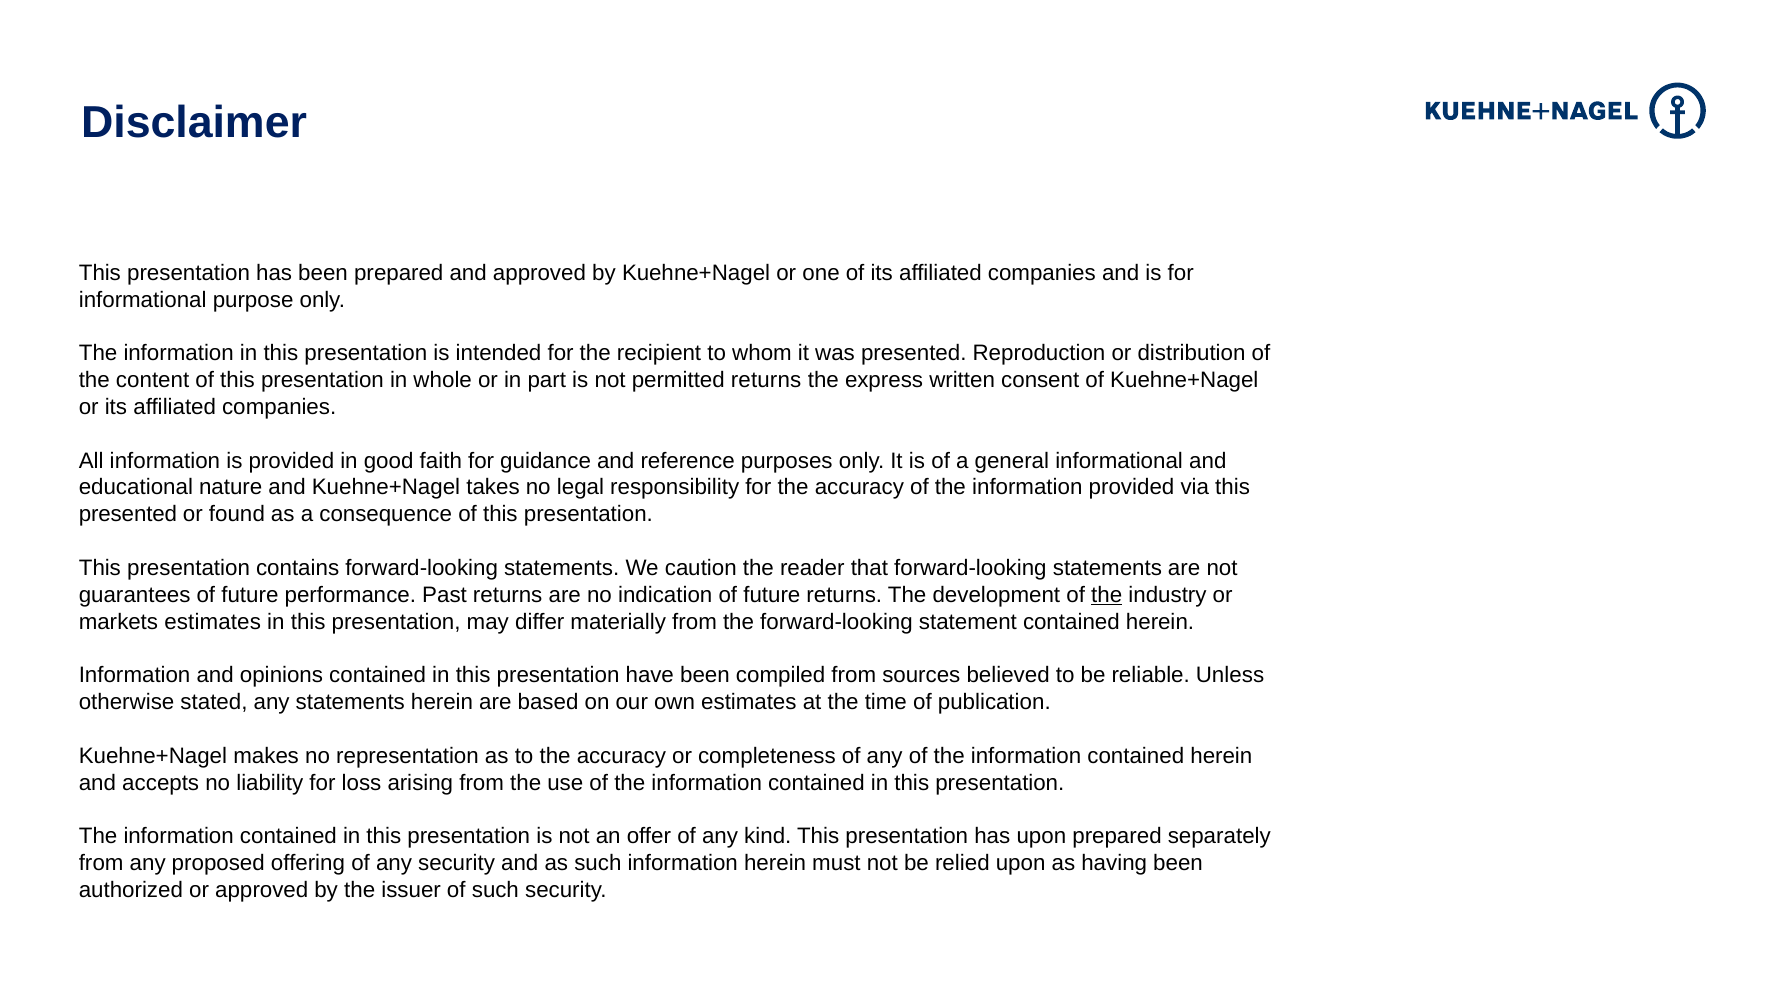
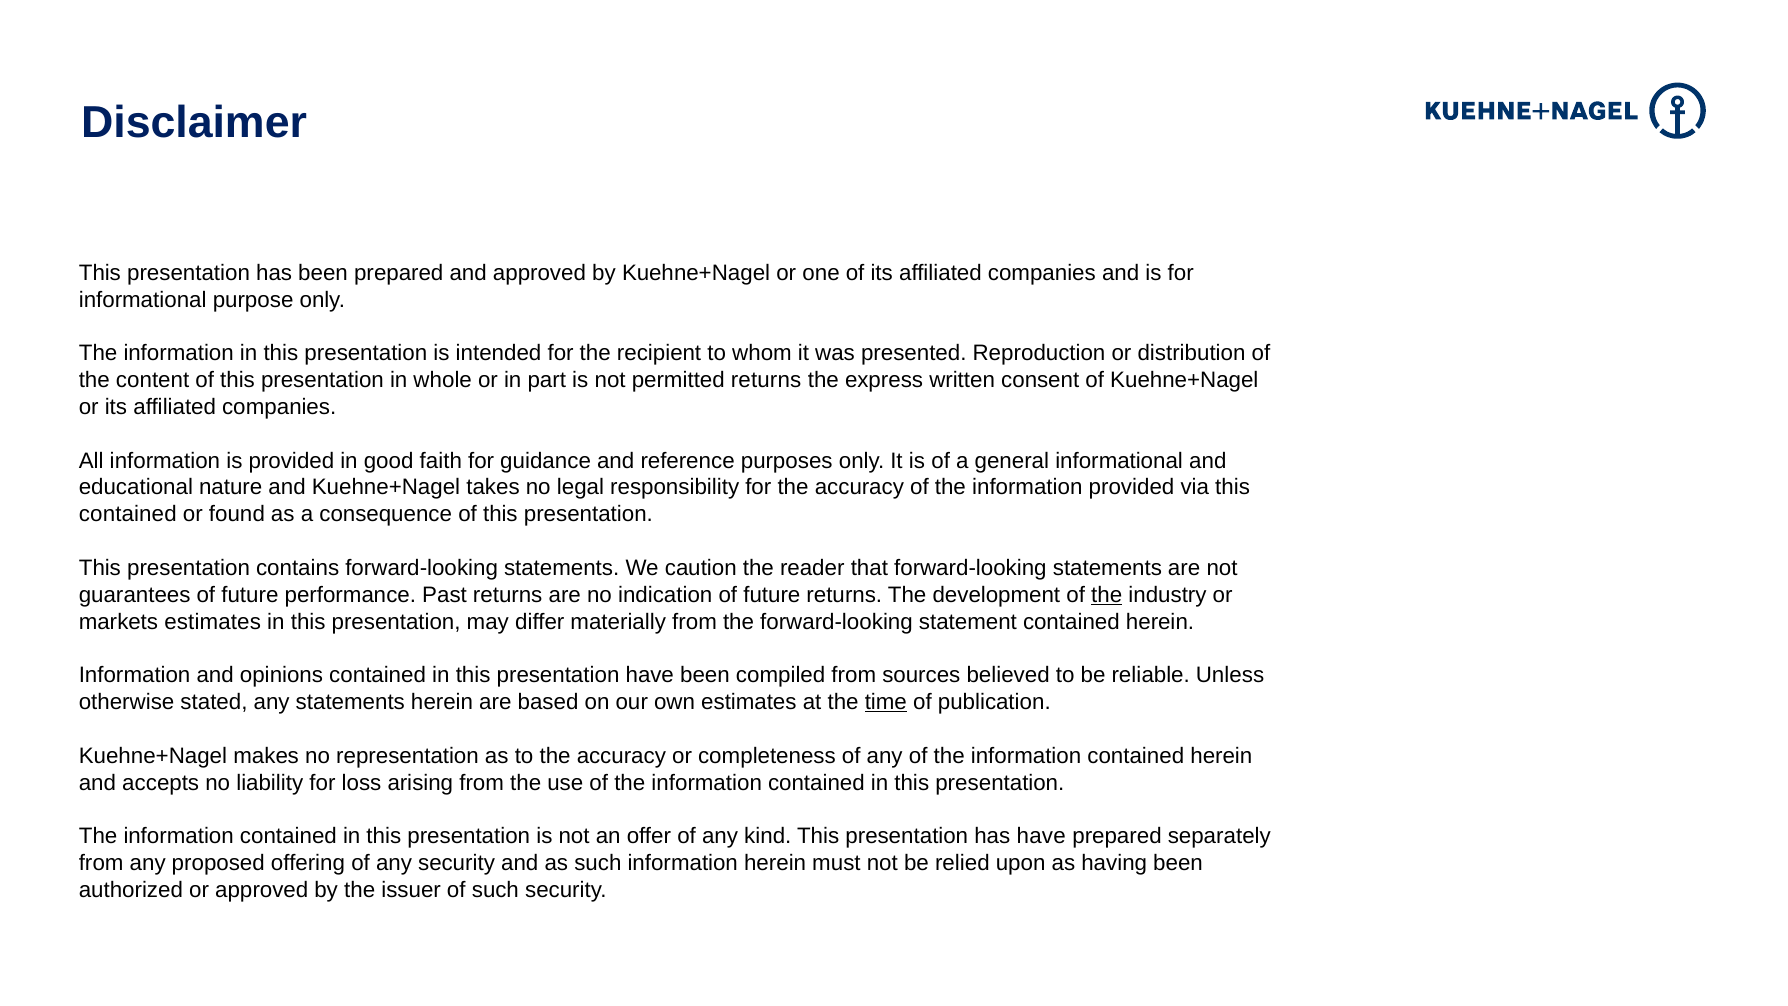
presented at (128, 514): presented -> contained
time underline: none -> present
has upon: upon -> have
